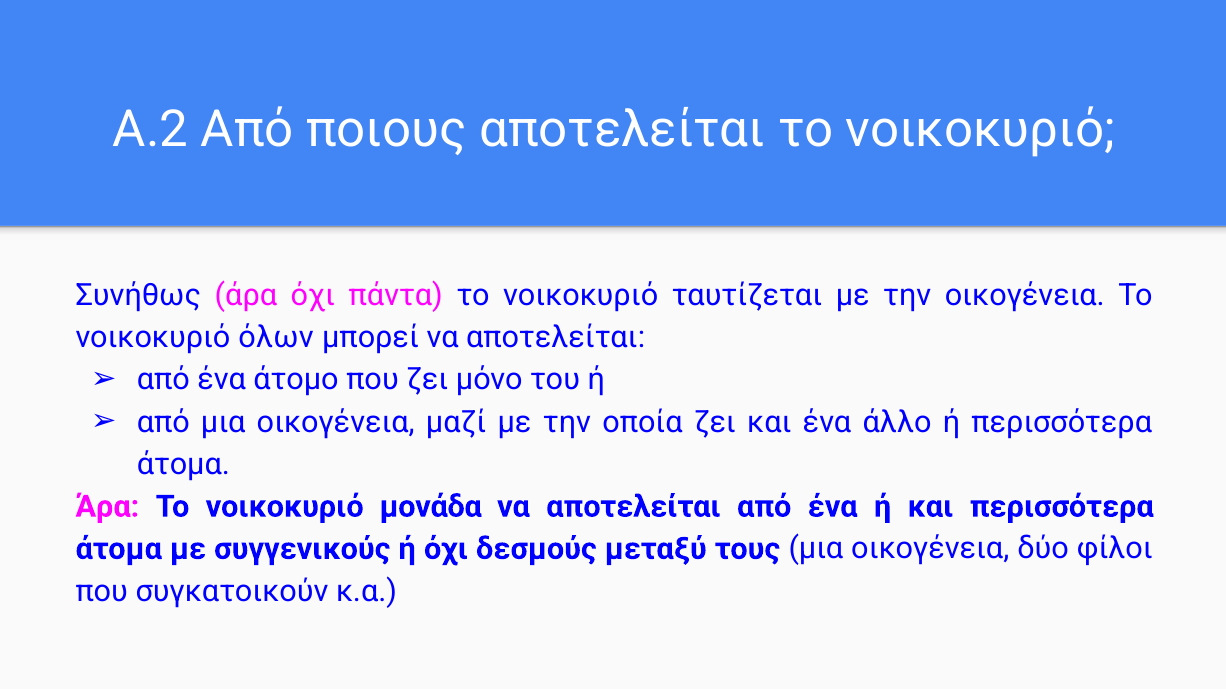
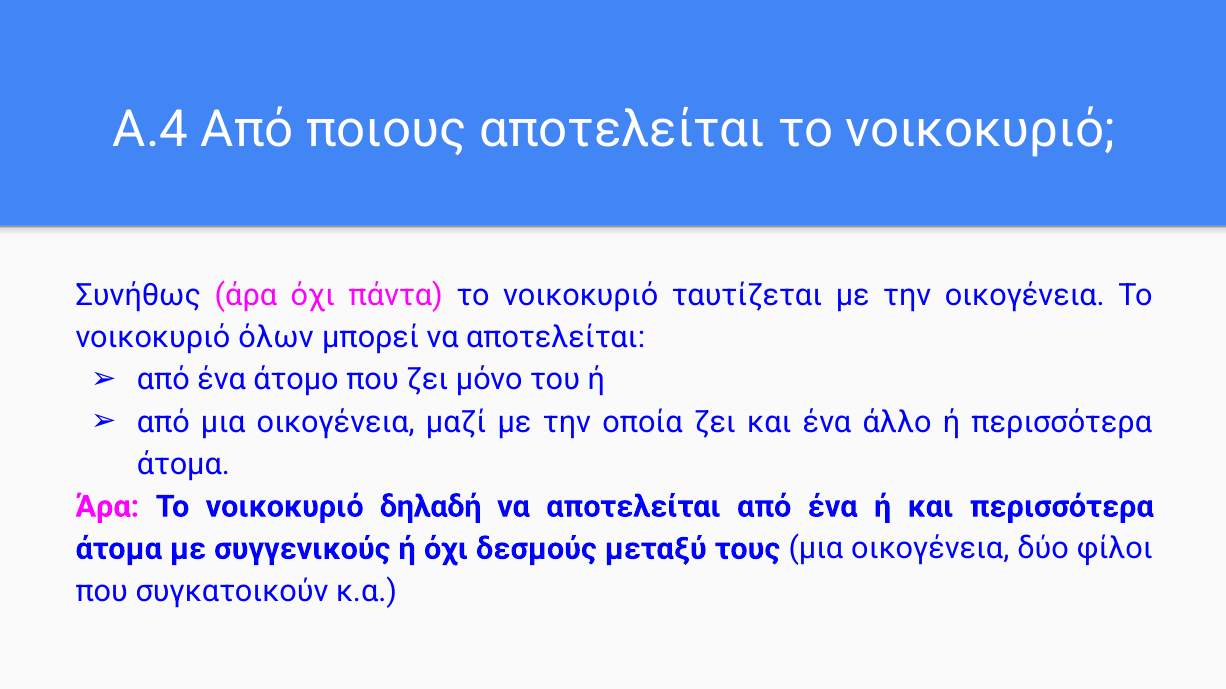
Α.2: Α.2 -> Α.4
μονάδα: μονάδα -> δηλαδή
